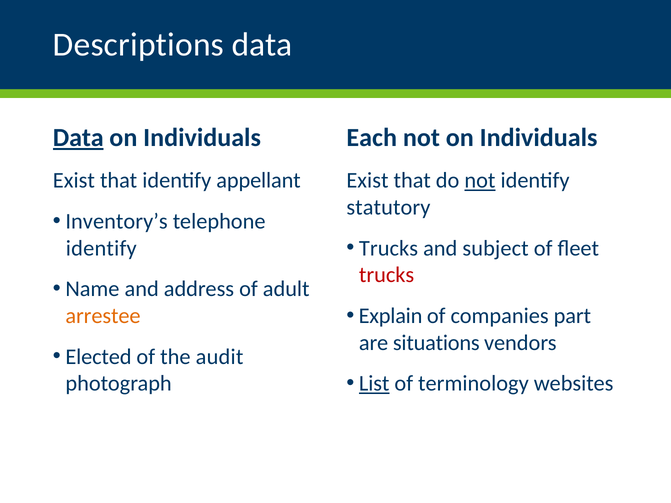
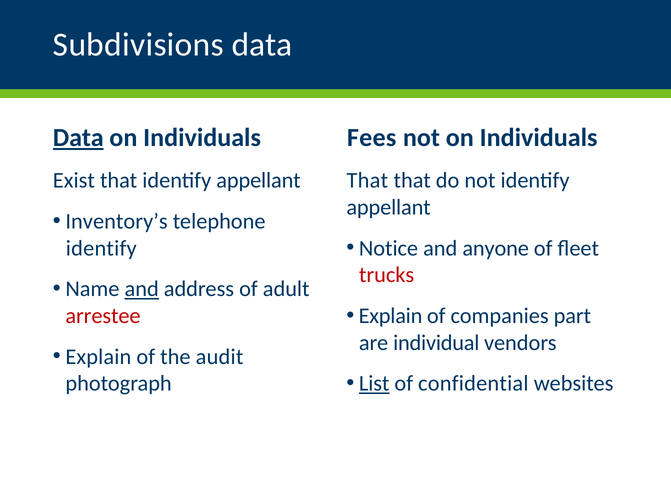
Descriptions: Descriptions -> Subdivisions
Each: Each -> Fees
Exist at (367, 181): Exist -> That
not at (480, 181) underline: present -> none
statutory at (388, 208): statutory -> appellant
Trucks at (388, 248): Trucks -> Notice
subject: subject -> anyone
and at (142, 289) underline: none -> present
arrestee colour: orange -> red
situations: situations -> individual
Elected at (98, 357): Elected -> Explain
terminology: terminology -> confidential
